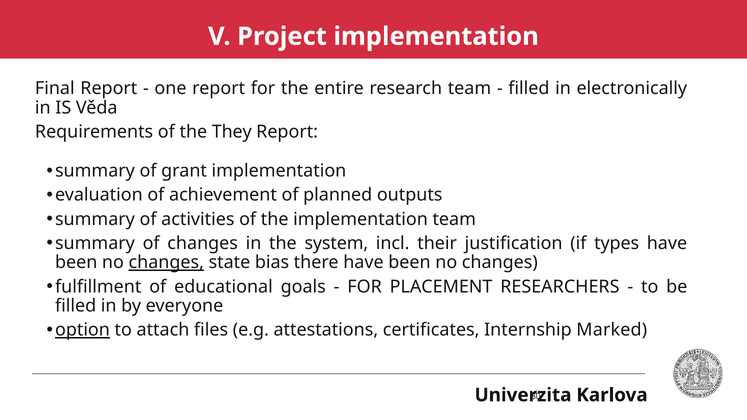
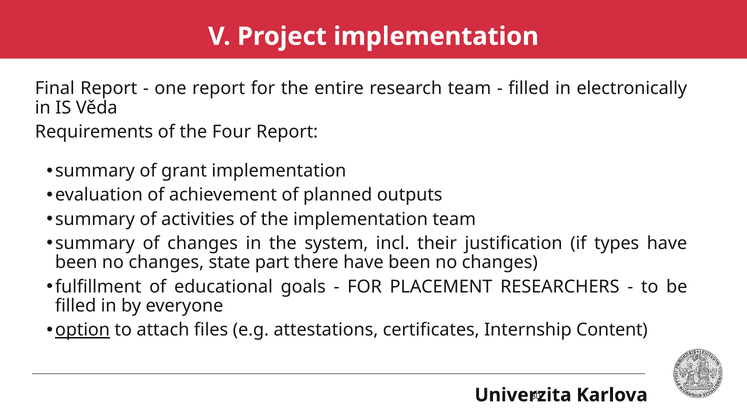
They: They -> Four
changes at (166, 263) underline: present -> none
bias: bias -> part
Marked: Marked -> Content
